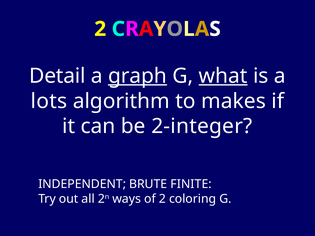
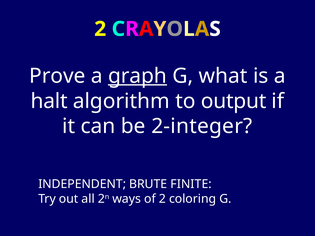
Detail: Detail -> Prove
what underline: present -> none
lots: lots -> halt
makes: makes -> output
